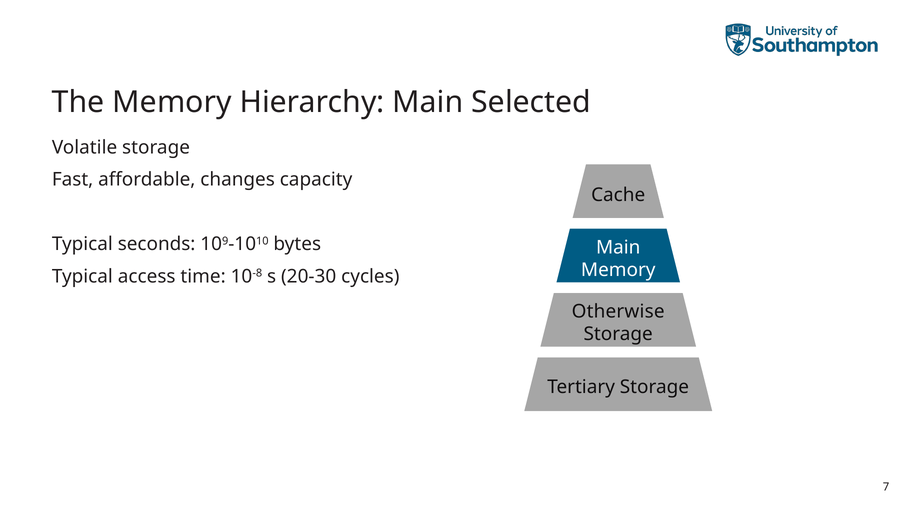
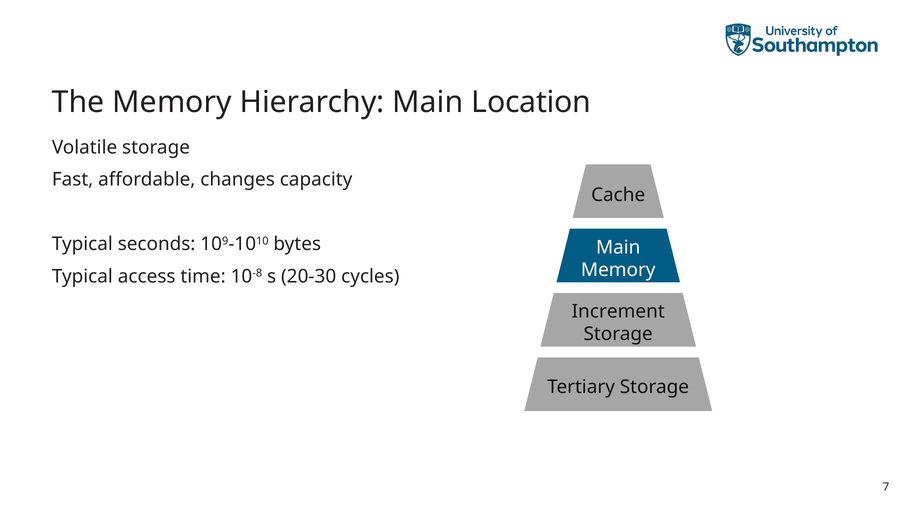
Selected: Selected -> Location
Otherwise: Otherwise -> Increment
